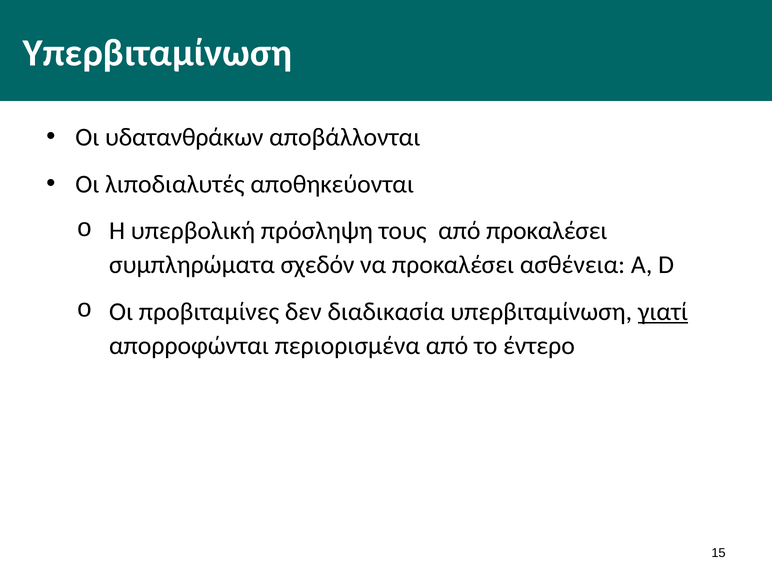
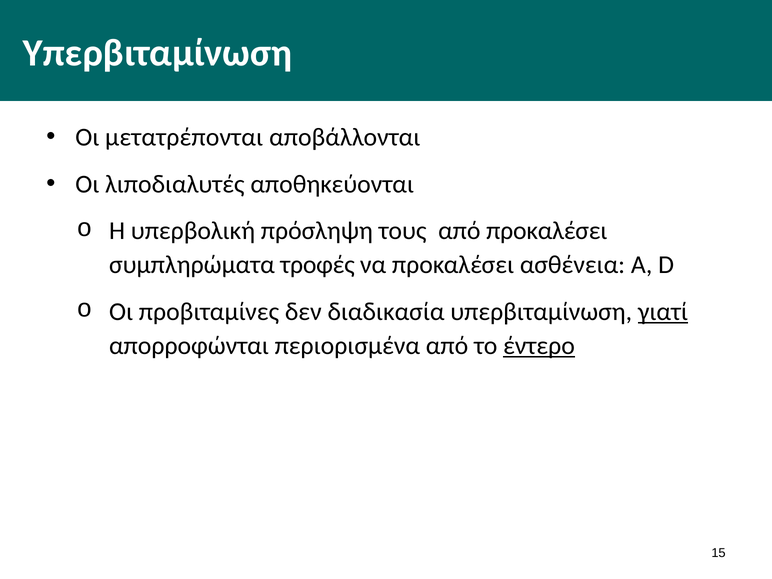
υδατανθράκων: υδατανθράκων -> μετατρέπονται
σχεδόν: σχεδόν -> τροφές
έντερο underline: none -> present
